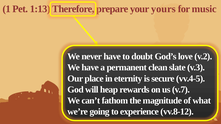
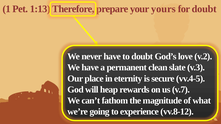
for music: music -> doubt
